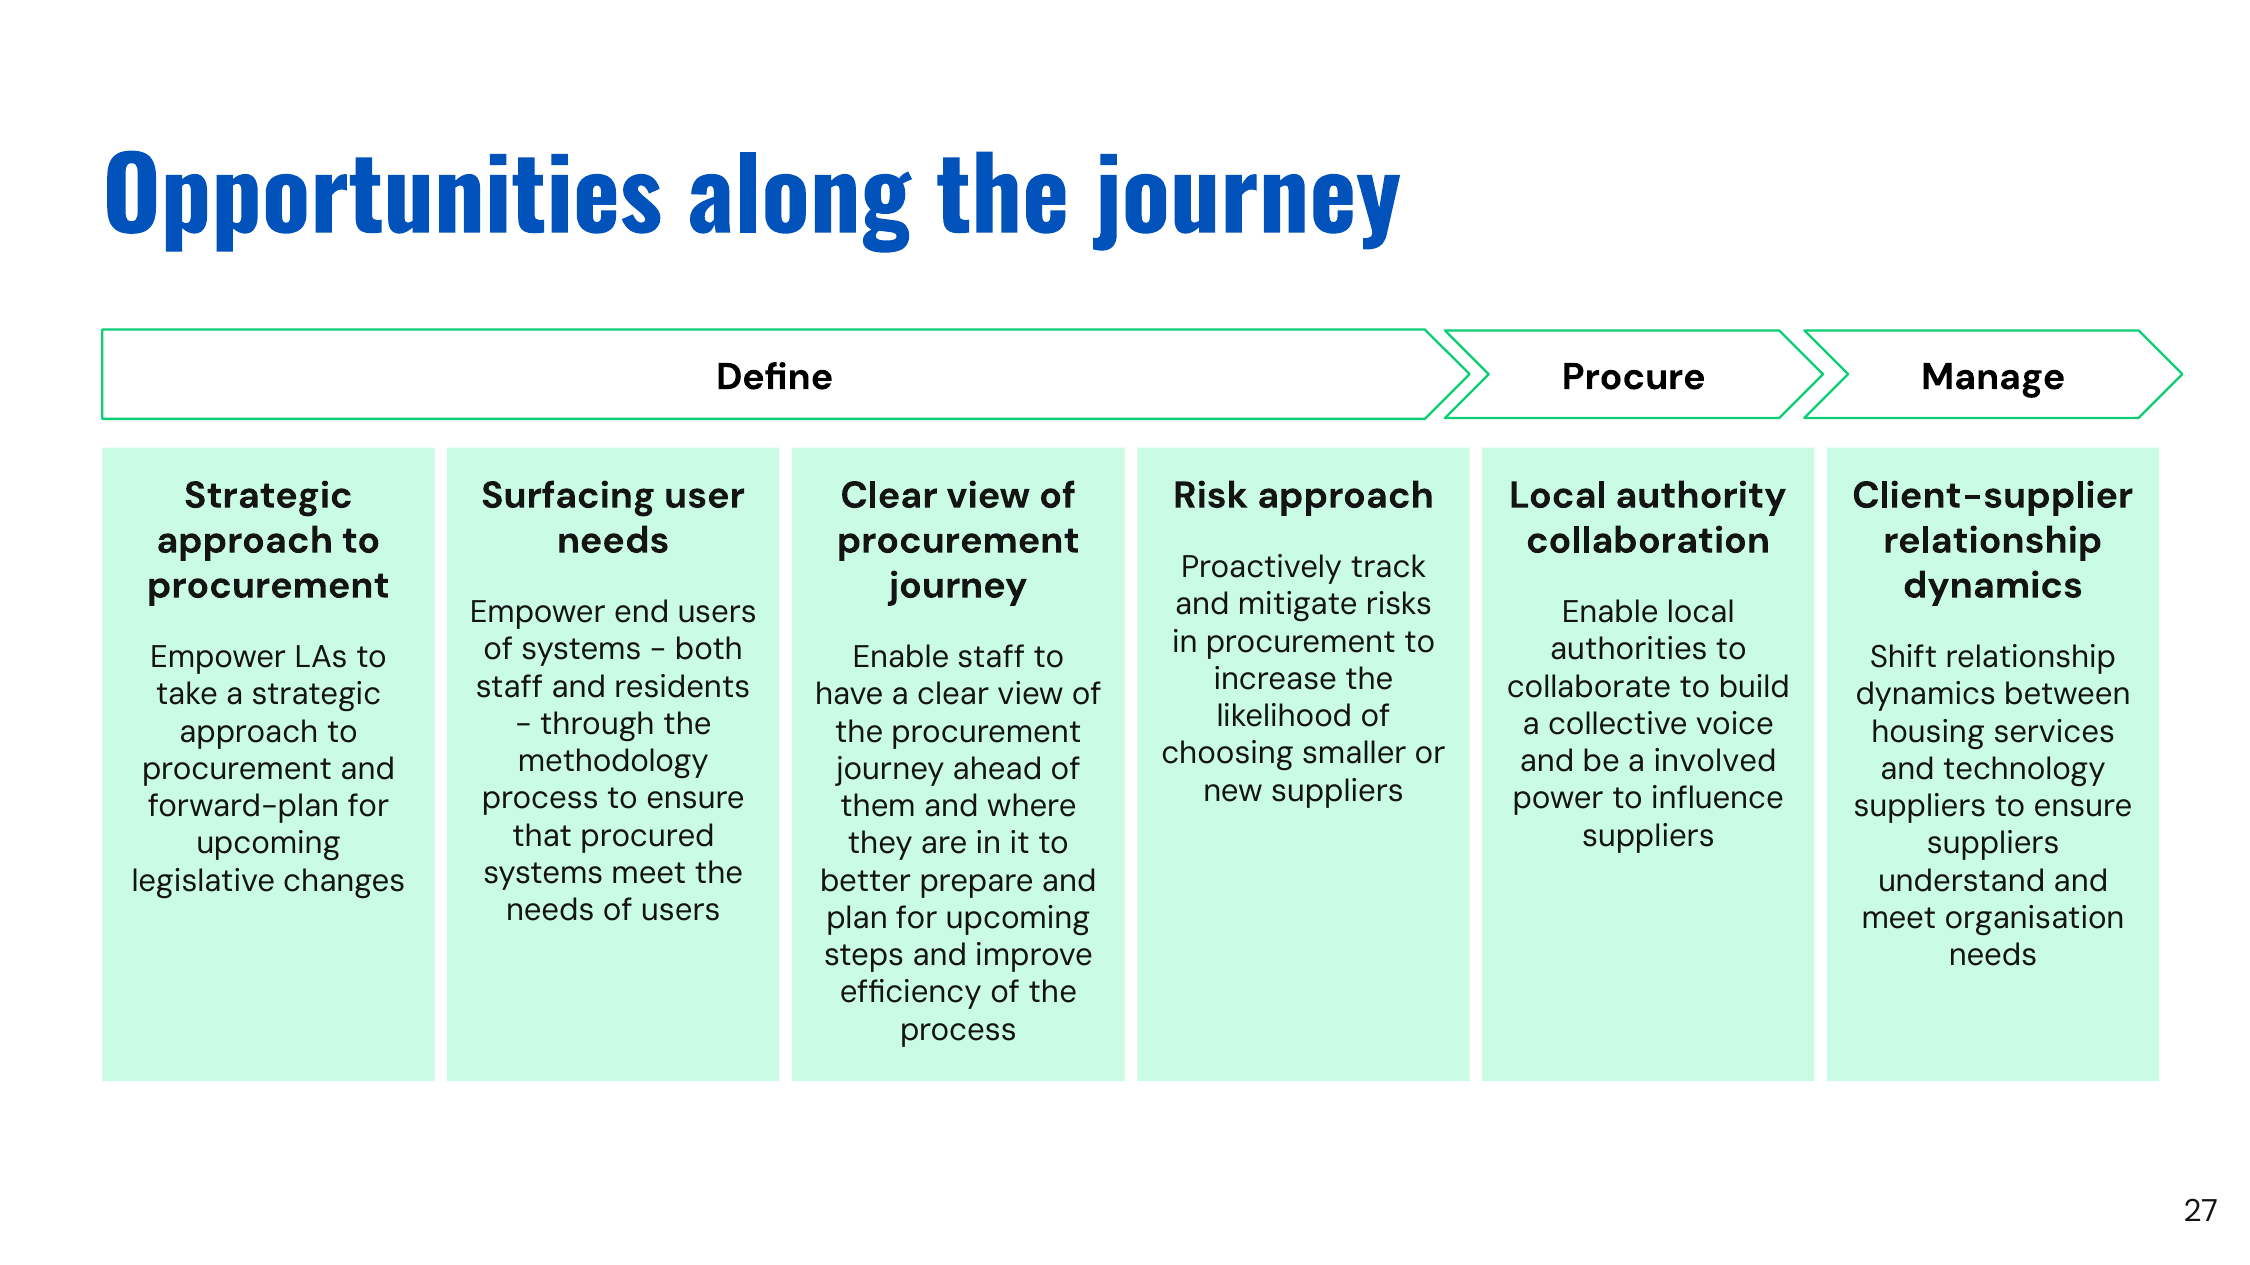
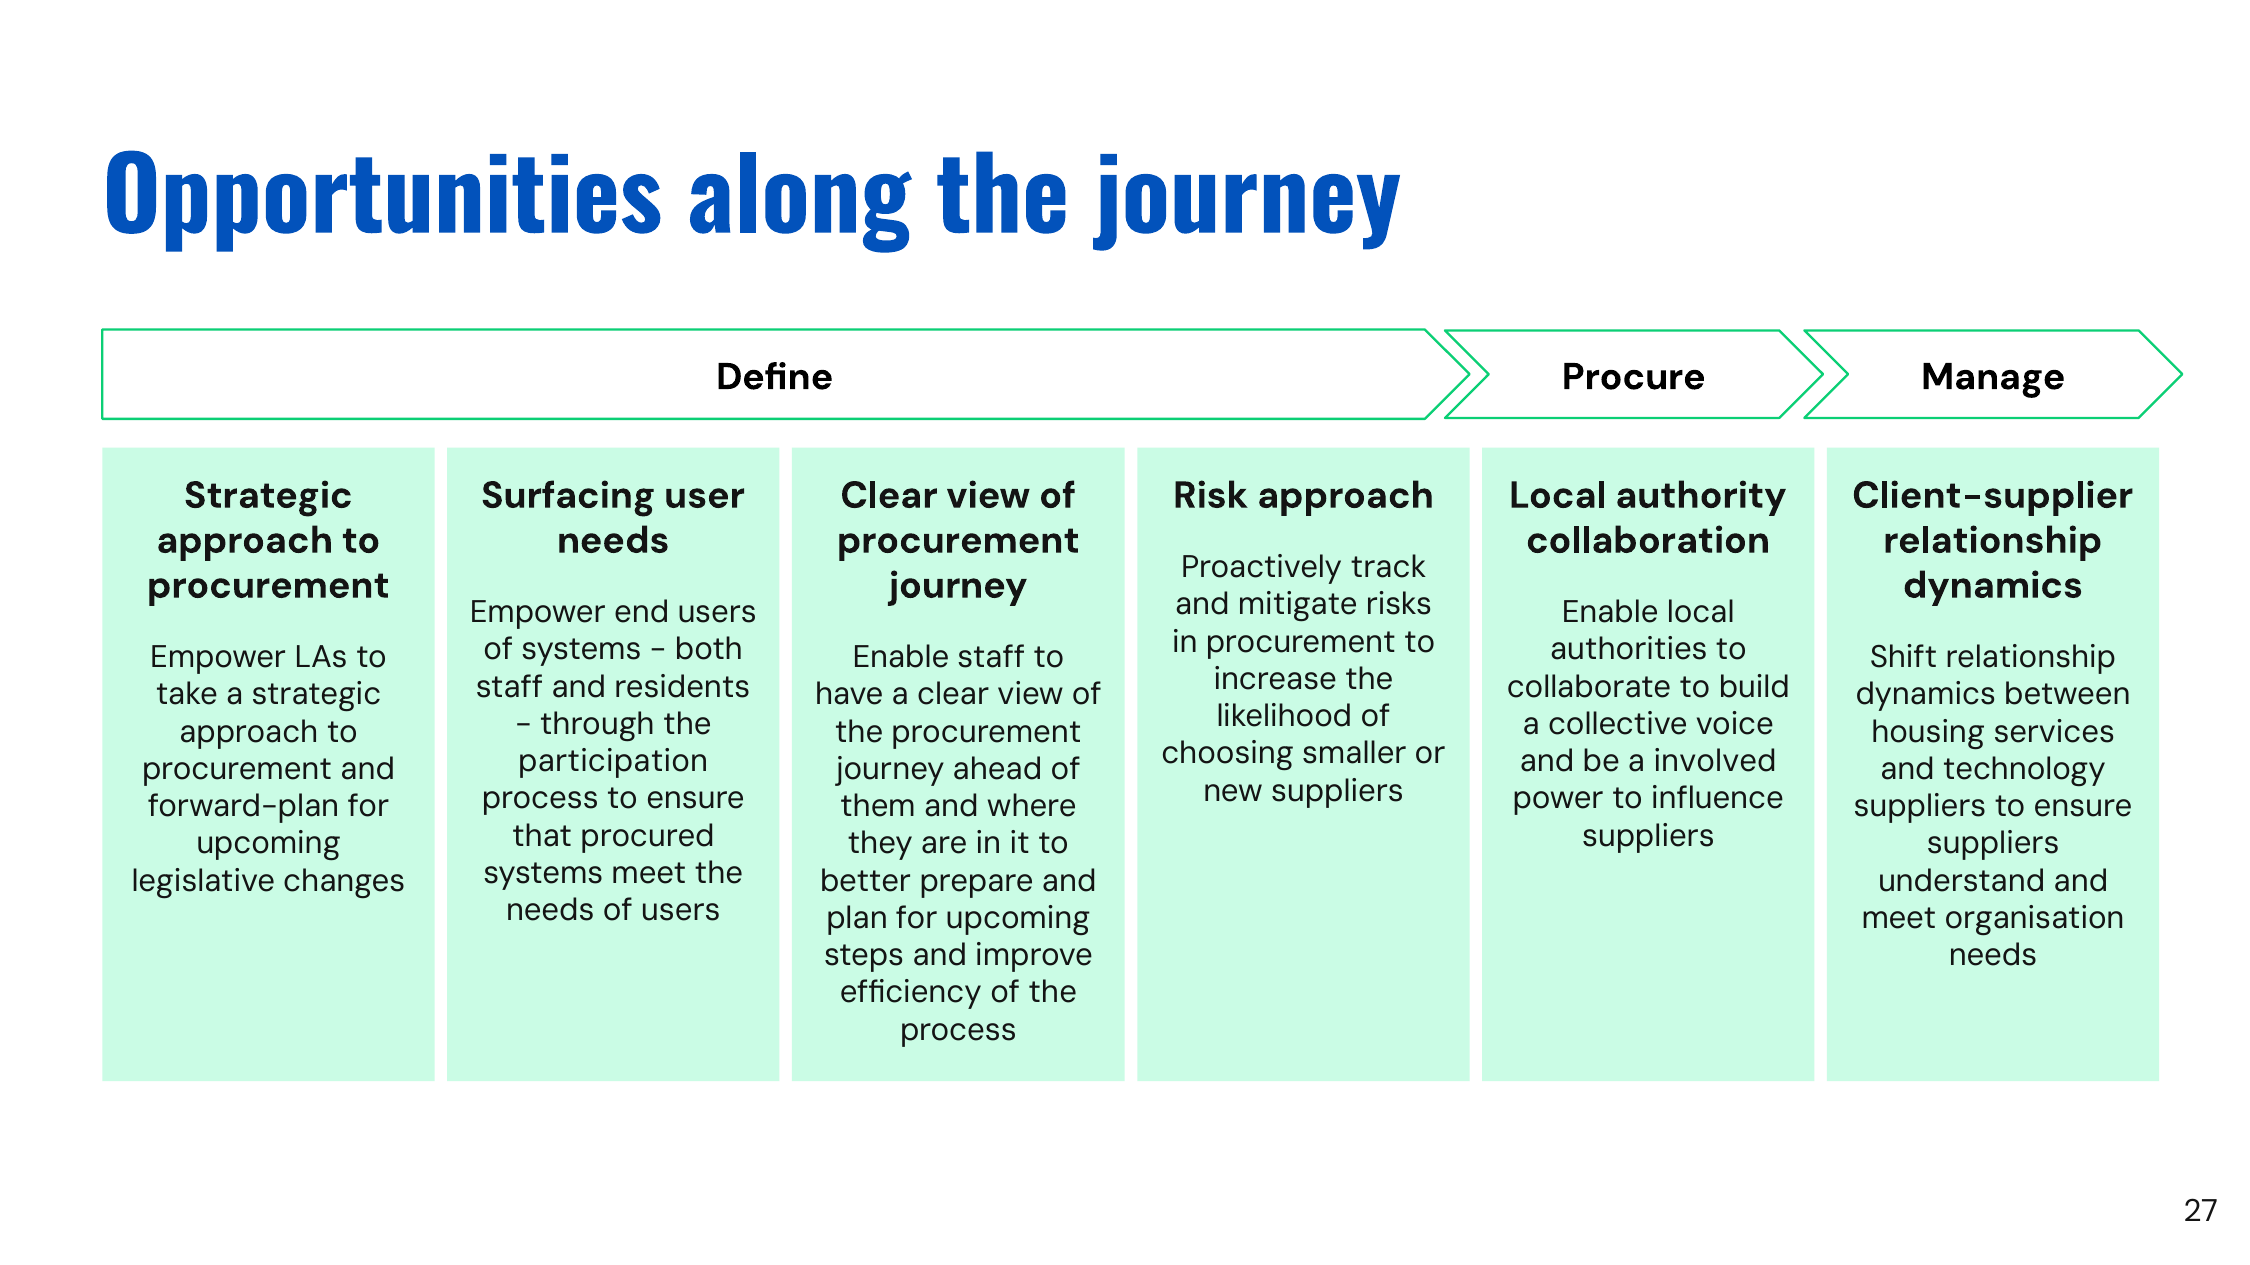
methodology: methodology -> participation
